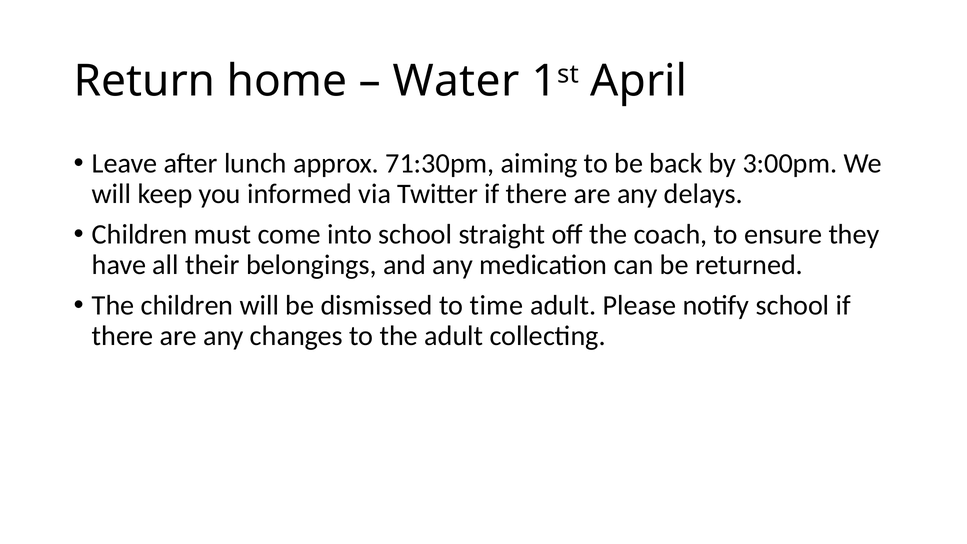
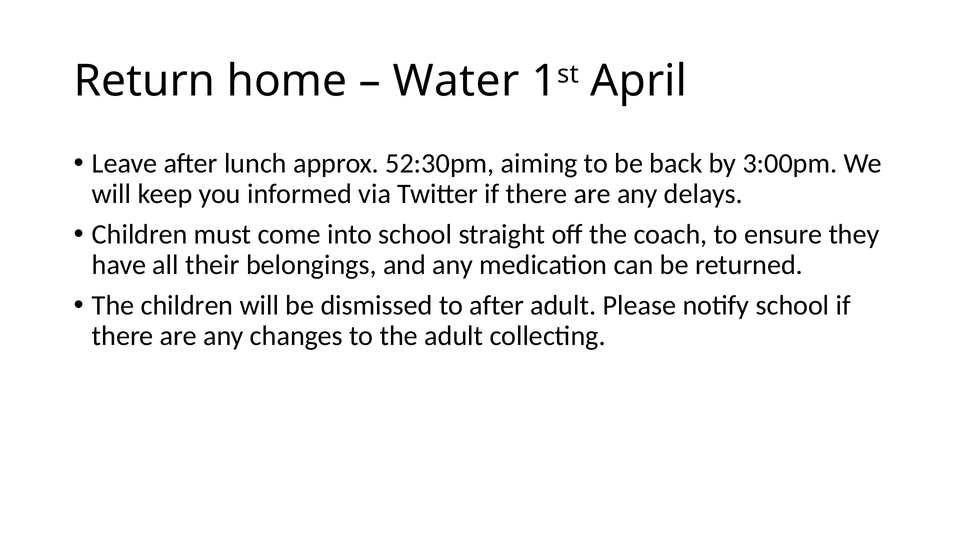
71:30pm: 71:30pm -> 52:30pm
to time: time -> after
